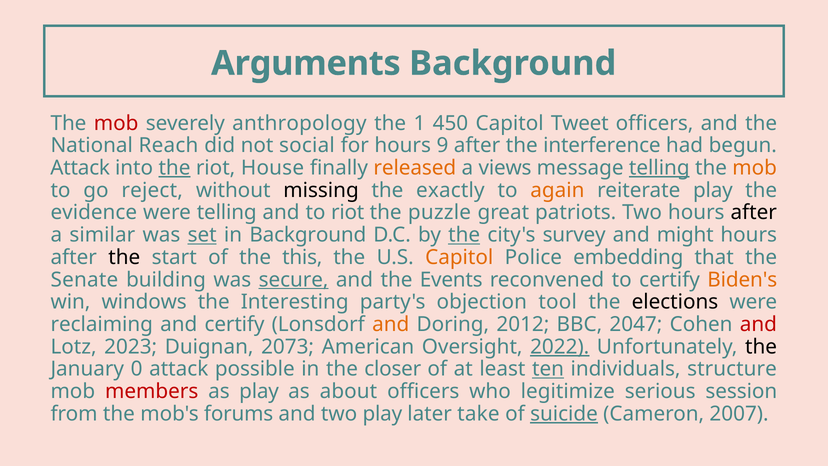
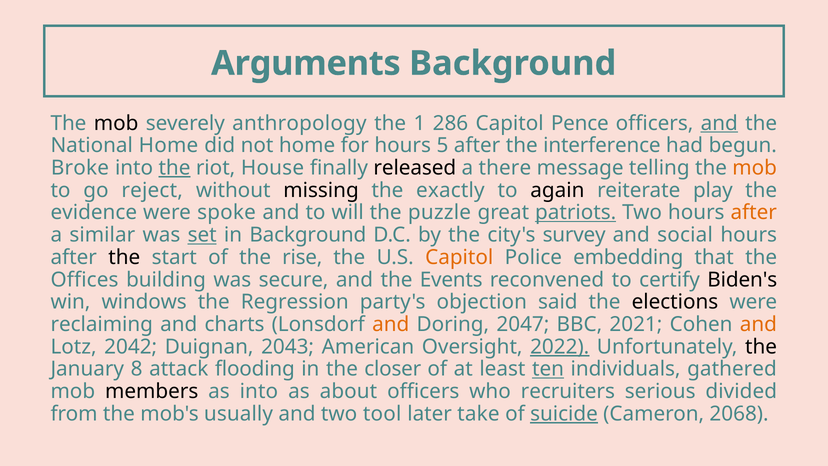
mob at (116, 123) colour: red -> black
450: 450 -> 286
Tweet: Tweet -> Pence
and at (719, 123) underline: none -> present
National Reach: Reach -> Home
not social: social -> home
9: 9 -> 5
Attack at (80, 168): Attack -> Broke
released colour: orange -> black
views: views -> there
telling at (659, 168) underline: present -> none
again colour: orange -> black
were telling: telling -> spoke
to riot: riot -> will
patriots underline: none -> present
after at (754, 212) colour: black -> orange
the at (464, 235) underline: present -> none
might: might -> social
this: this -> rise
Senate: Senate -> Offices
secure underline: present -> none
Biden's colour: orange -> black
Interesting: Interesting -> Regression
tool: tool -> said
and certify: certify -> charts
2012: 2012 -> 2047
2047: 2047 -> 2021
and at (758, 324) colour: red -> orange
2023: 2023 -> 2042
2073: 2073 -> 2043
0: 0 -> 8
possible: possible -> flooding
structure: structure -> gathered
members colour: red -> black
as play: play -> into
legitimize: legitimize -> recruiters
session: session -> divided
forums: forums -> usually
two play: play -> tool
2007: 2007 -> 2068
